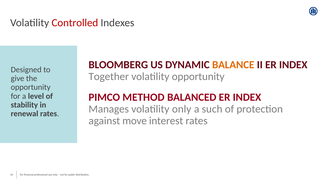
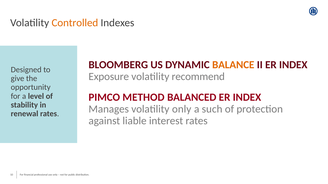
Controlled colour: red -> orange
Together: Together -> Exposure
volatility opportunity: opportunity -> recommend
move: move -> liable
